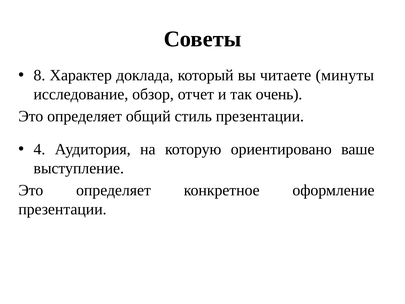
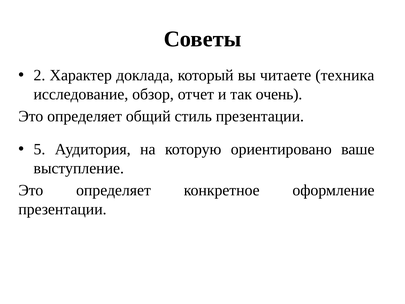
8: 8 -> 2
минуты: минуты -> техника
4: 4 -> 5
